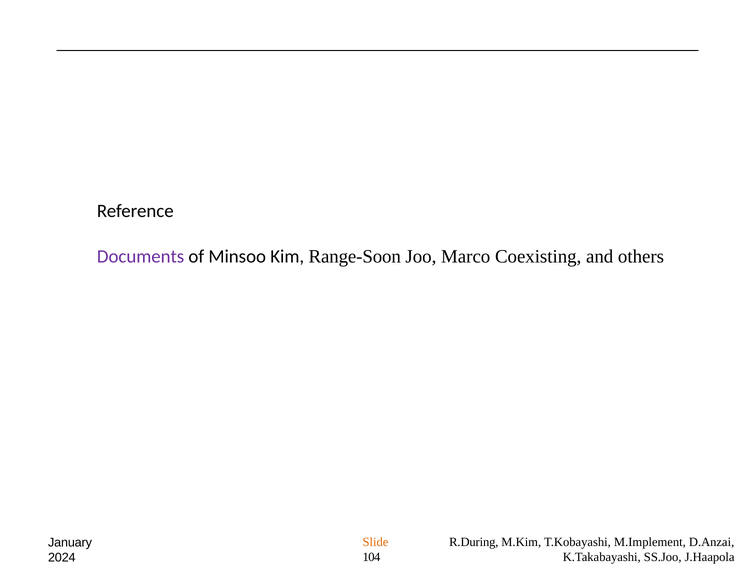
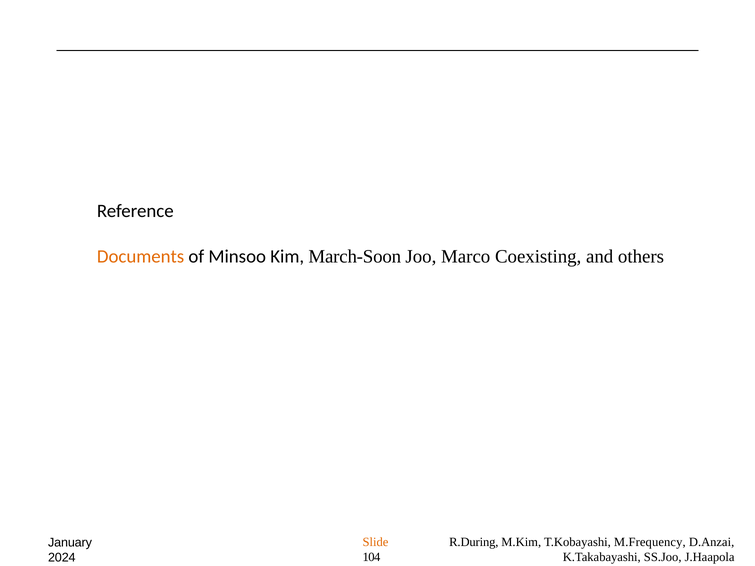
Documents colour: purple -> orange
Range-Soon: Range-Soon -> March-Soon
M.Implement: M.Implement -> M.Frequency
